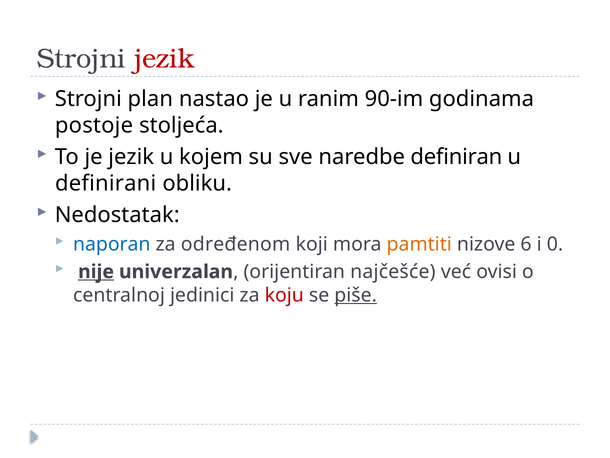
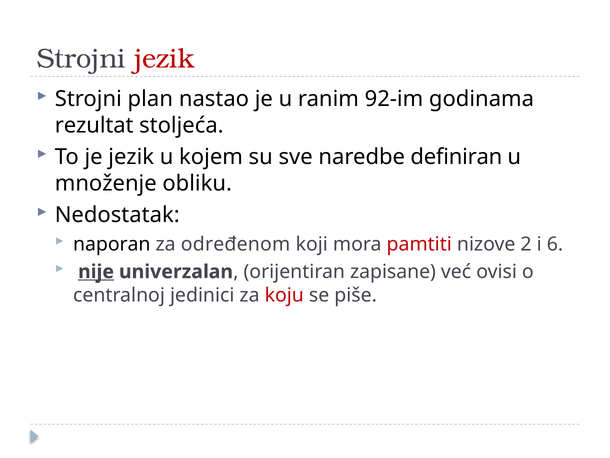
90-im: 90-im -> 92-im
postoje: postoje -> rezultat
definirani: definirani -> množenje
naporan colour: blue -> black
pamtiti colour: orange -> red
6: 6 -> 2
0: 0 -> 6
najčešće: najčešće -> zapisane
piše underline: present -> none
